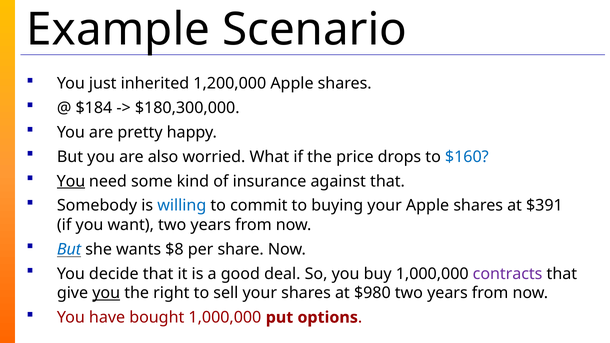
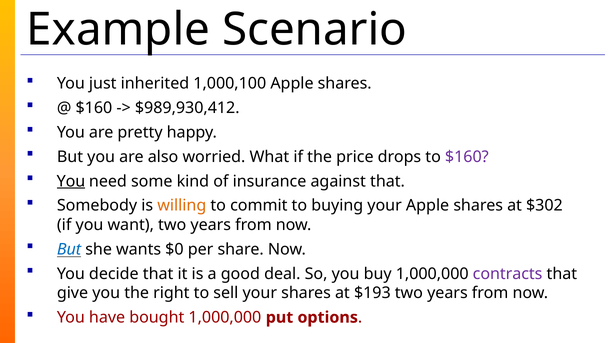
1,200,000: 1,200,000 -> 1,000,100
$184 at (94, 108): $184 -> $160
$180,300,000: $180,300,000 -> $989,930,412
$160 at (467, 157) colour: blue -> purple
willing colour: blue -> orange
$391: $391 -> $302
$8: $8 -> $0
you at (106, 293) underline: present -> none
$980: $980 -> $193
